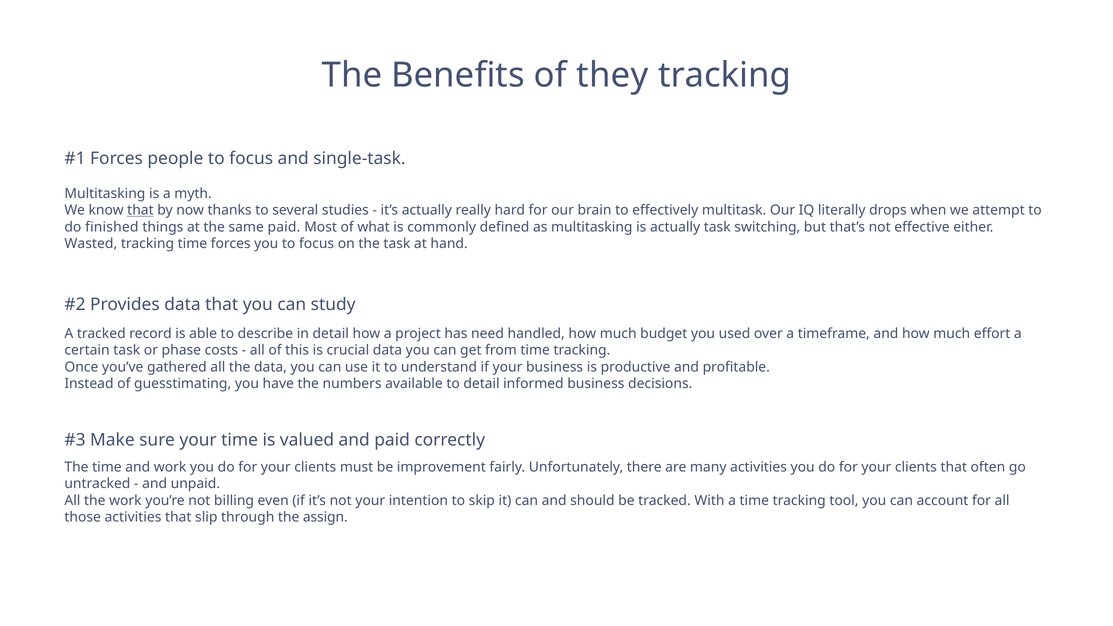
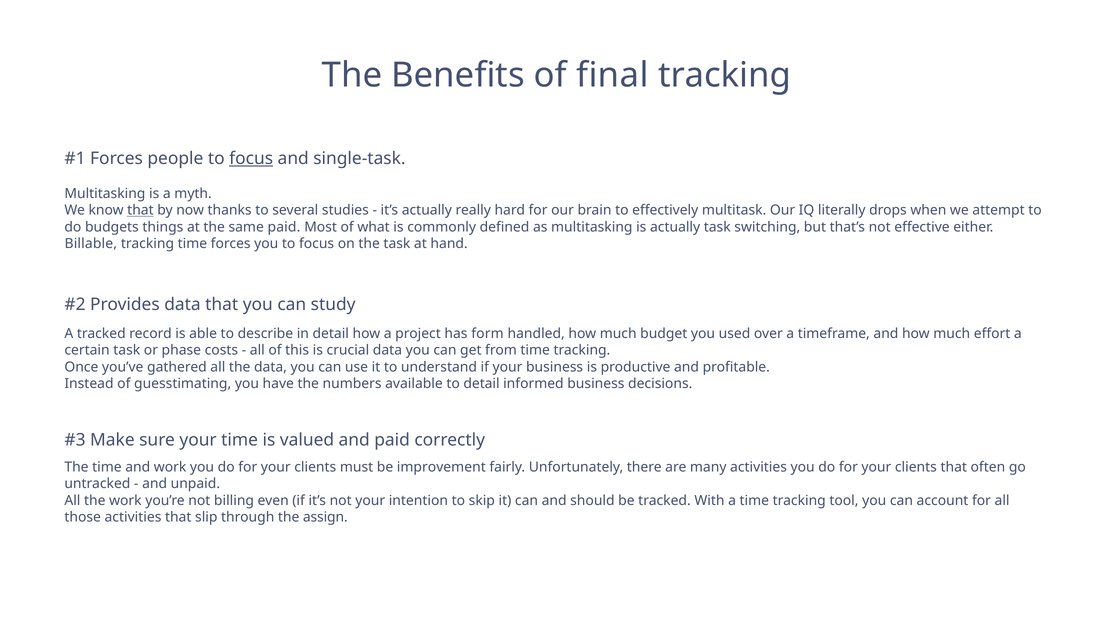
they: they -> final
focus at (251, 158) underline: none -> present
finished: finished -> budgets
Wasted: Wasted -> Billable
need: need -> form
